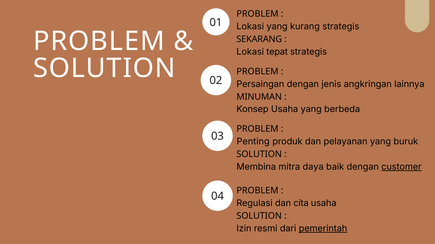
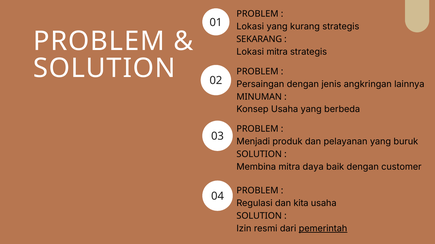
Lokasi tepat: tepat -> mitra
Penting: Penting -> Menjadi
customer underline: present -> none
cita: cita -> kita
